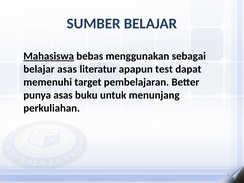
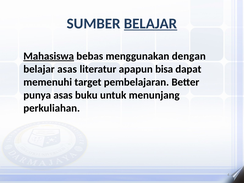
BELAJAR at (151, 24) underline: none -> present
sebagai: sebagai -> dengan
test: test -> bisa
